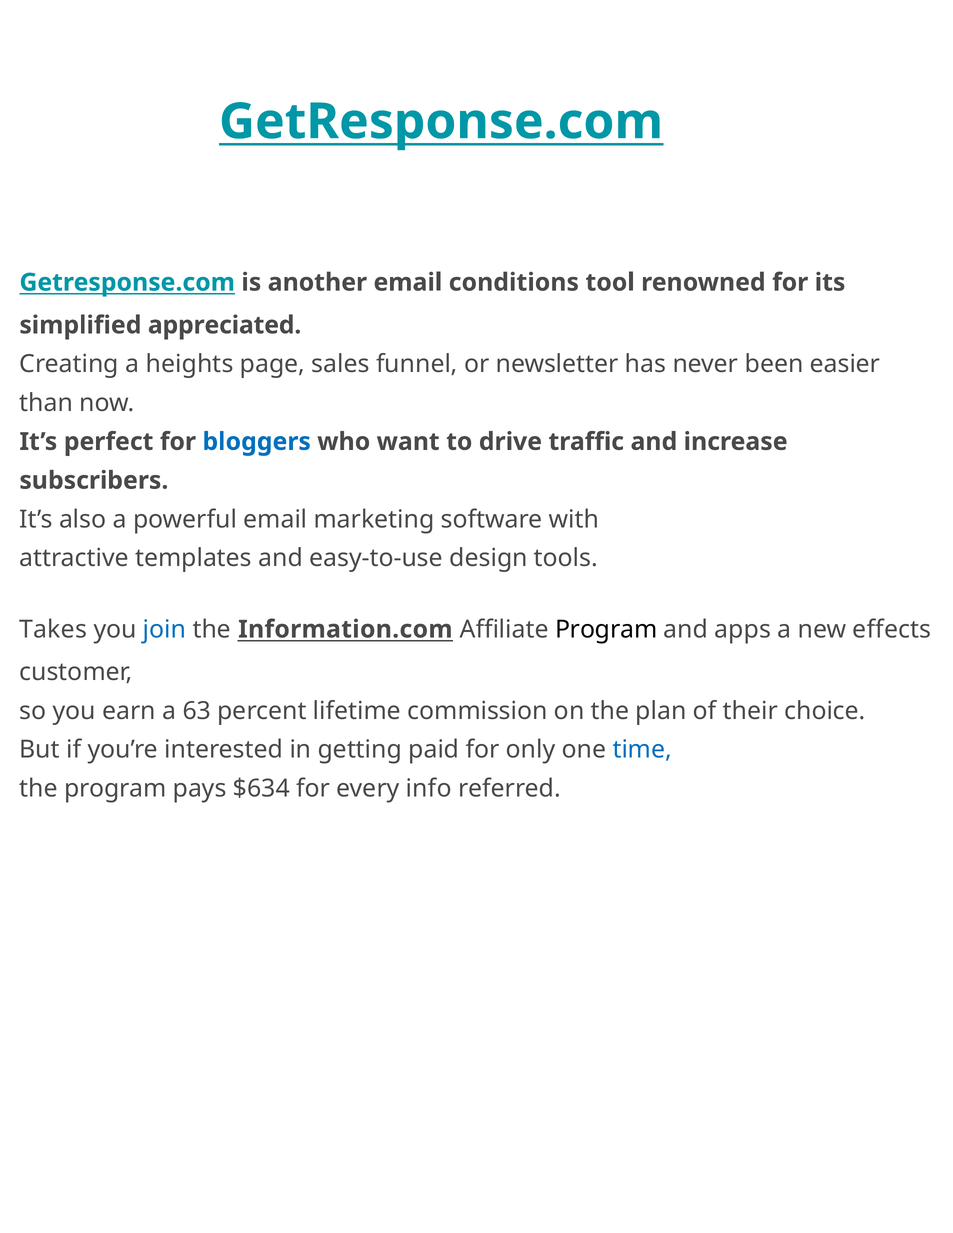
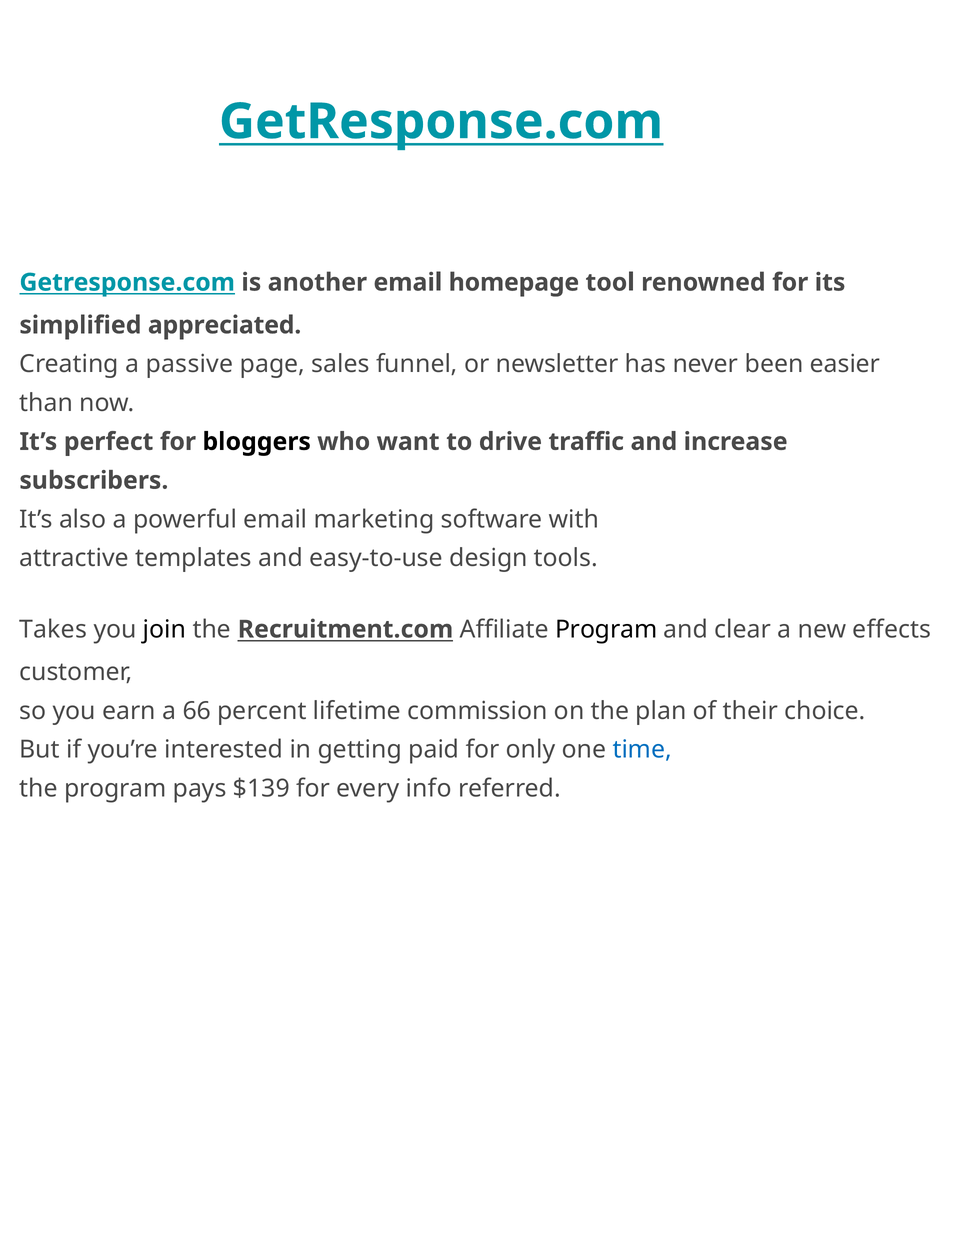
conditions: conditions -> homepage
heights: heights -> passive
bloggers colour: blue -> black
join colour: blue -> black
Information.com: Information.com -> Recruitment.com
apps: apps -> clear
63: 63 -> 66
$634: $634 -> $139
